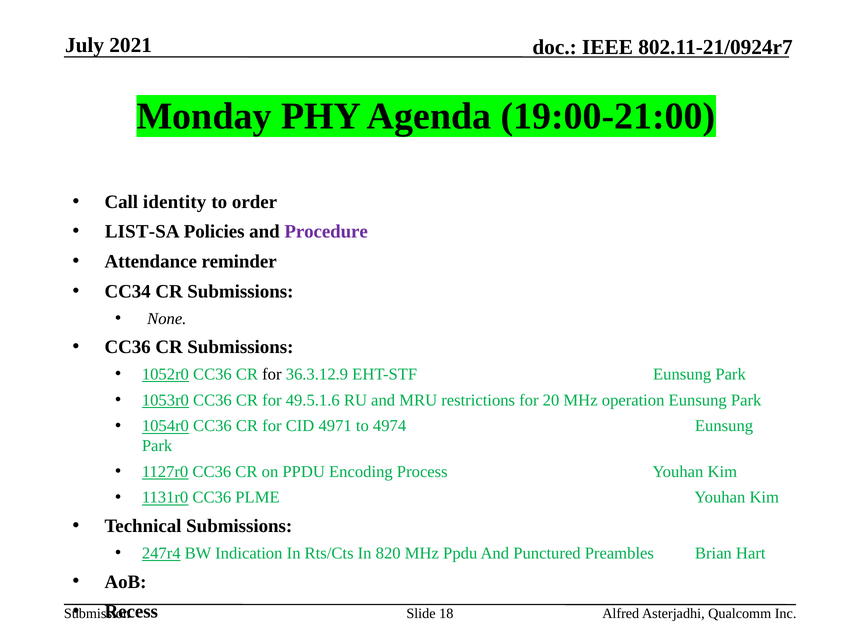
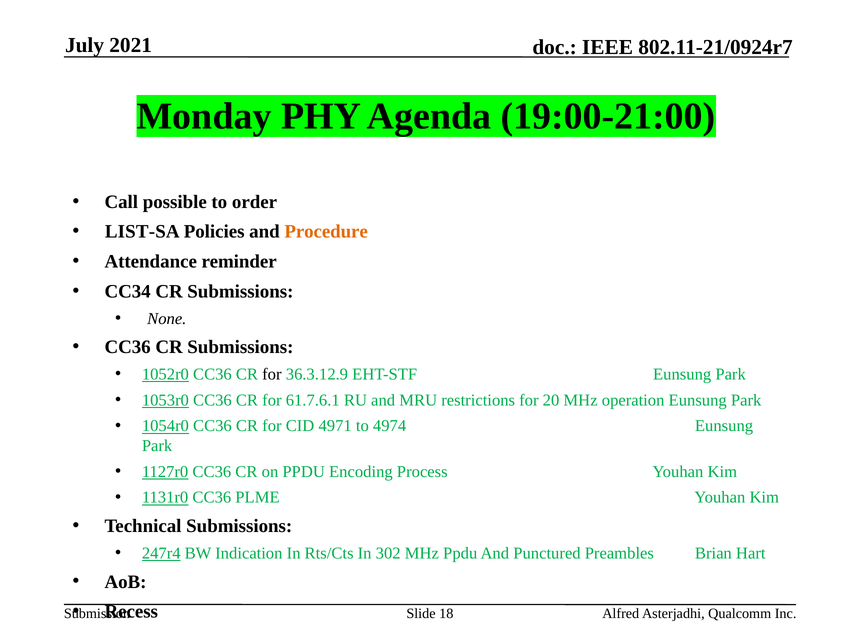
identity: identity -> possible
Procedure colour: purple -> orange
49.5.1.6: 49.5.1.6 -> 61.7.6.1
820: 820 -> 302
